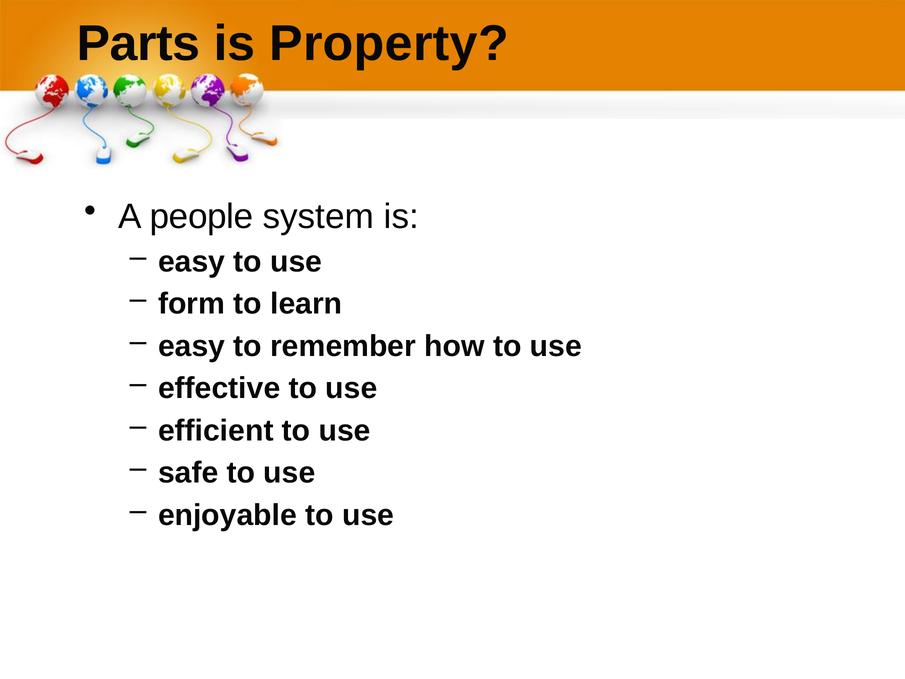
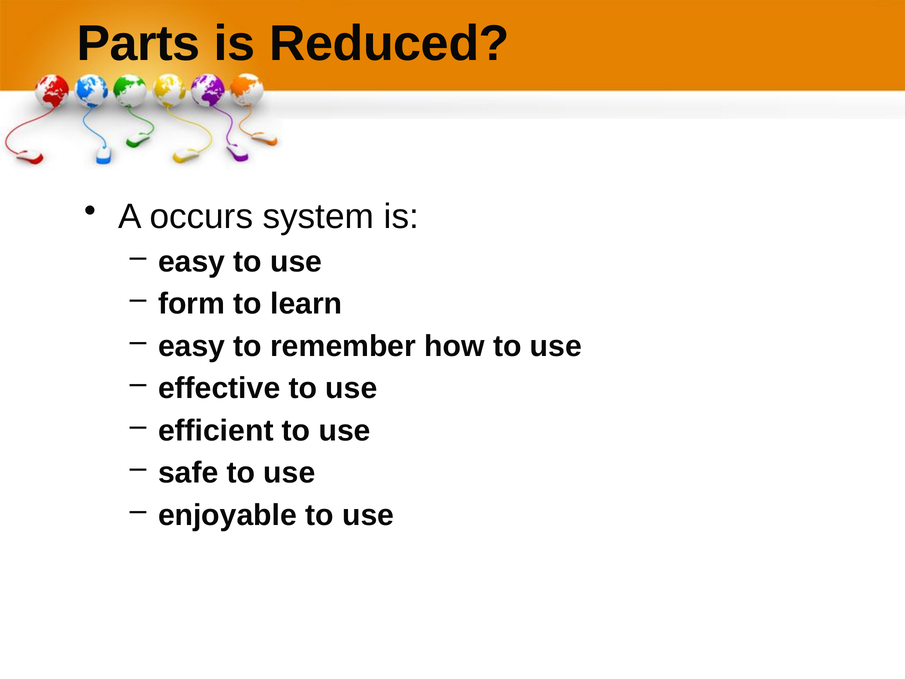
Property: Property -> Reduced
people: people -> occurs
